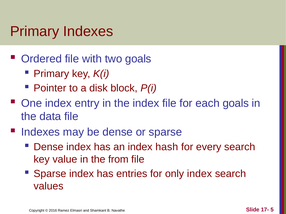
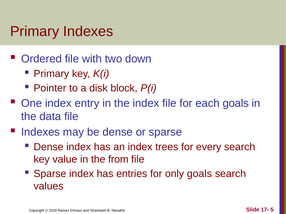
two goals: goals -> down
hash: hash -> trees
only index: index -> goals
